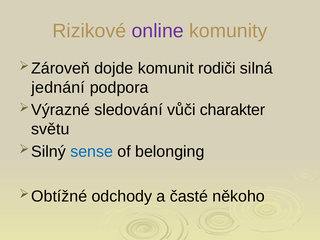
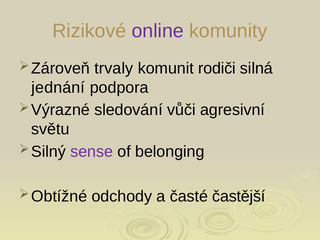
dojde: dojde -> trvaly
charakter: charakter -> agresivní
sense colour: blue -> purple
někoho: někoho -> častější
